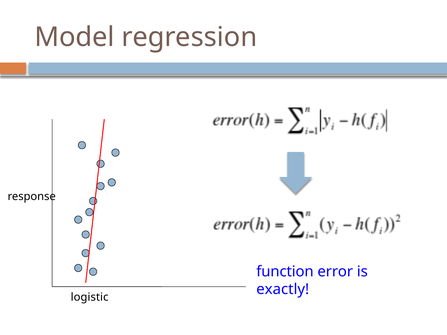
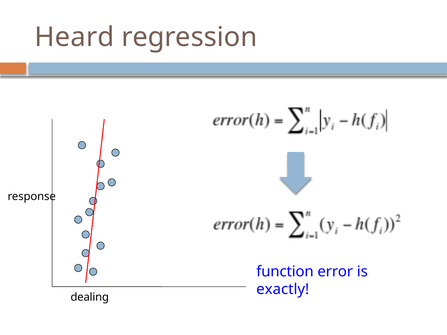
Model: Model -> Heard
logistic: logistic -> dealing
